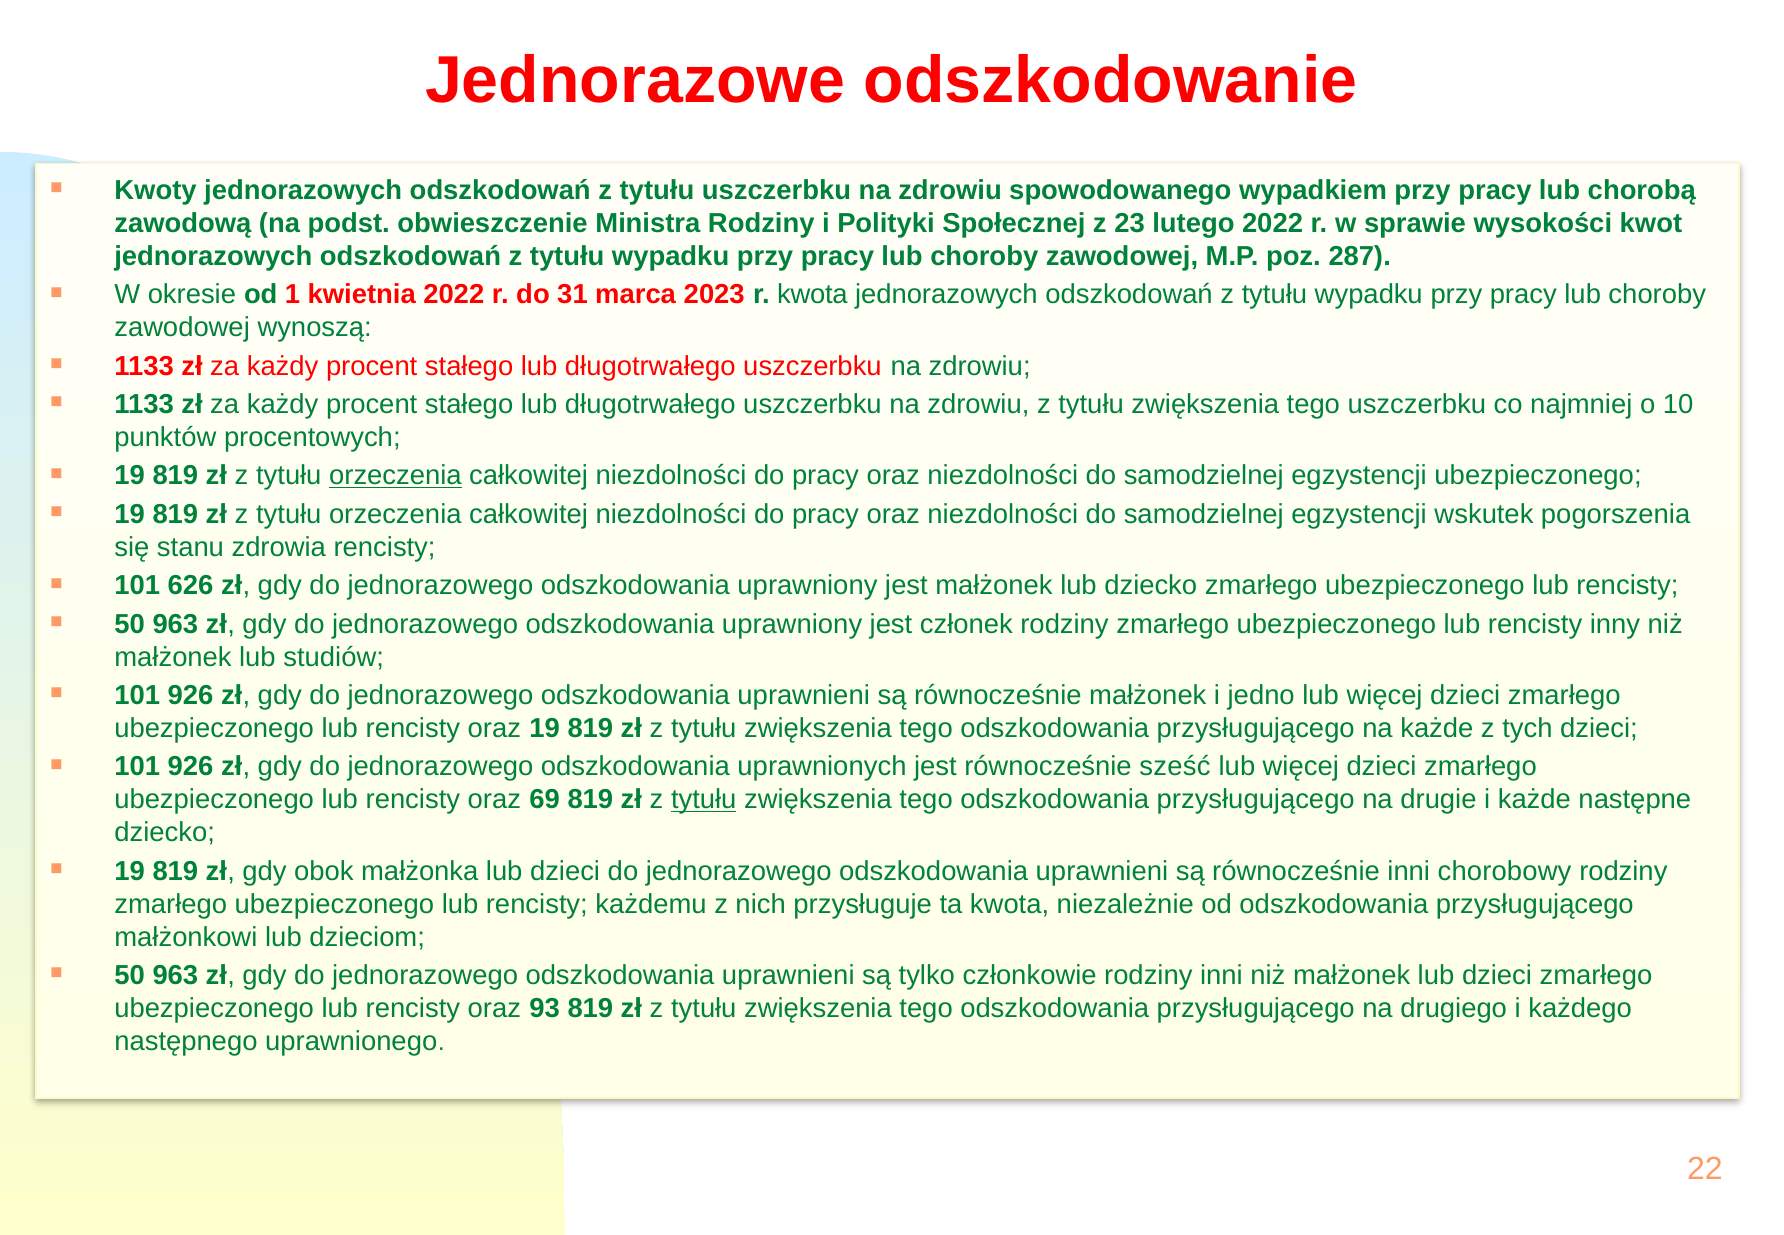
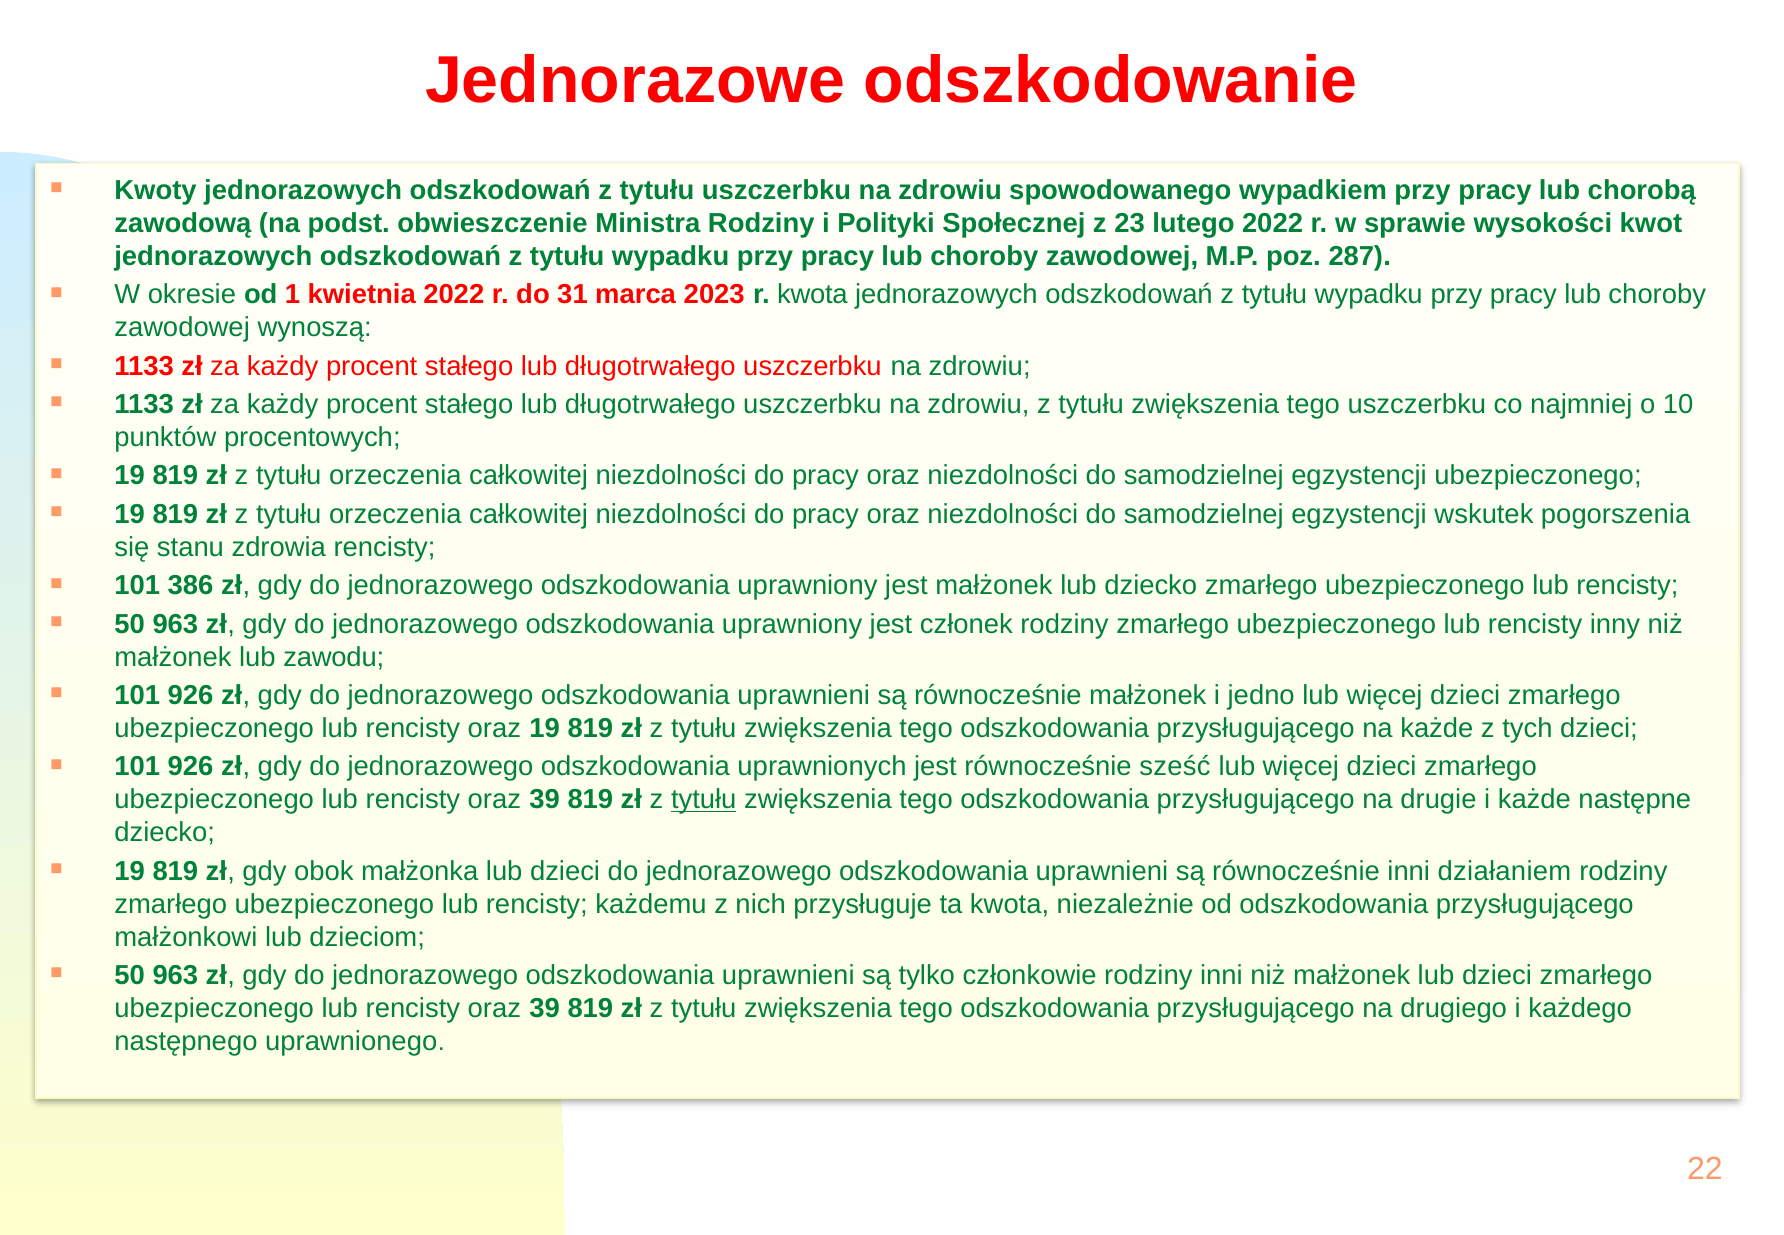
orzeczenia at (395, 476) underline: present -> none
626: 626 -> 386
studiów: studiów -> zawodu
69 at (545, 800): 69 -> 39
chorobowy: chorobowy -> działaniem
93 at (545, 1008): 93 -> 39
